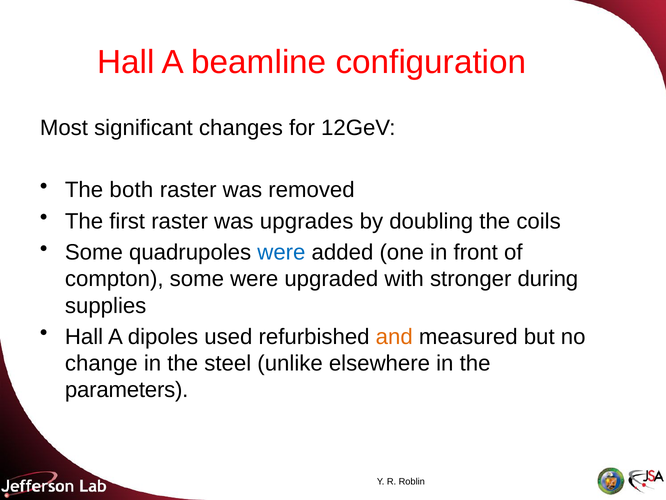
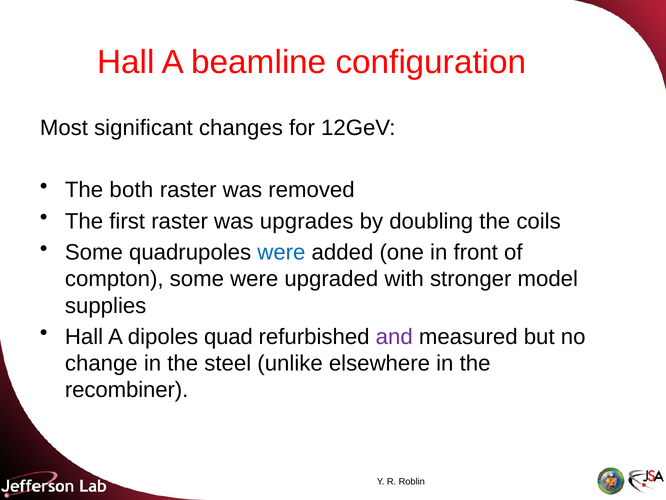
during: during -> model
used: used -> quad
and colour: orange -> purple
parameters: parameters -> recombiner
